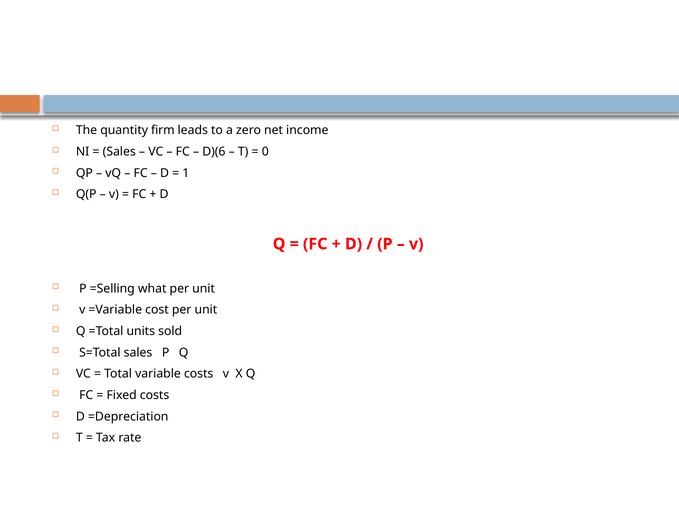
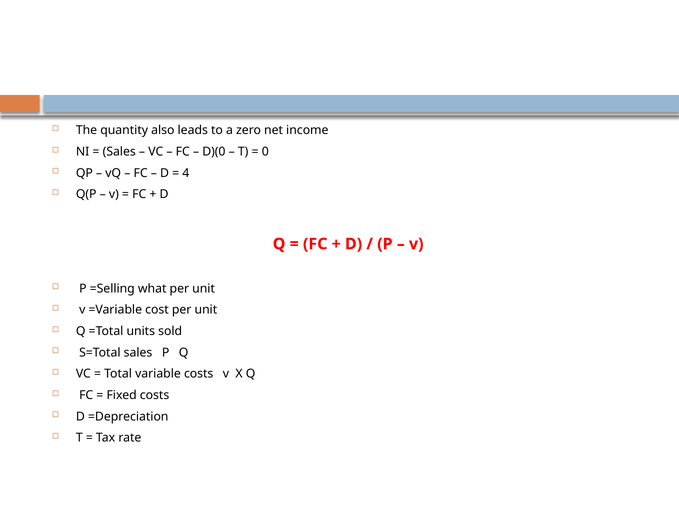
firm: firm -> also
D)(6: D)(6 -> D)(0
1: 1 -> 4
